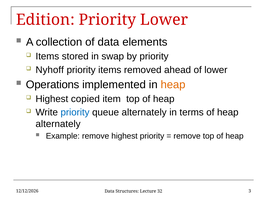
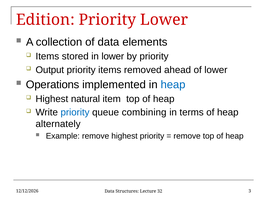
in swap: swap -> lower
Nyhoff: Nyhoff -> Output
heap at (173, 85) colour: orange -> blue
copied: copied -> natural
queue alternately: alternately -> combining
